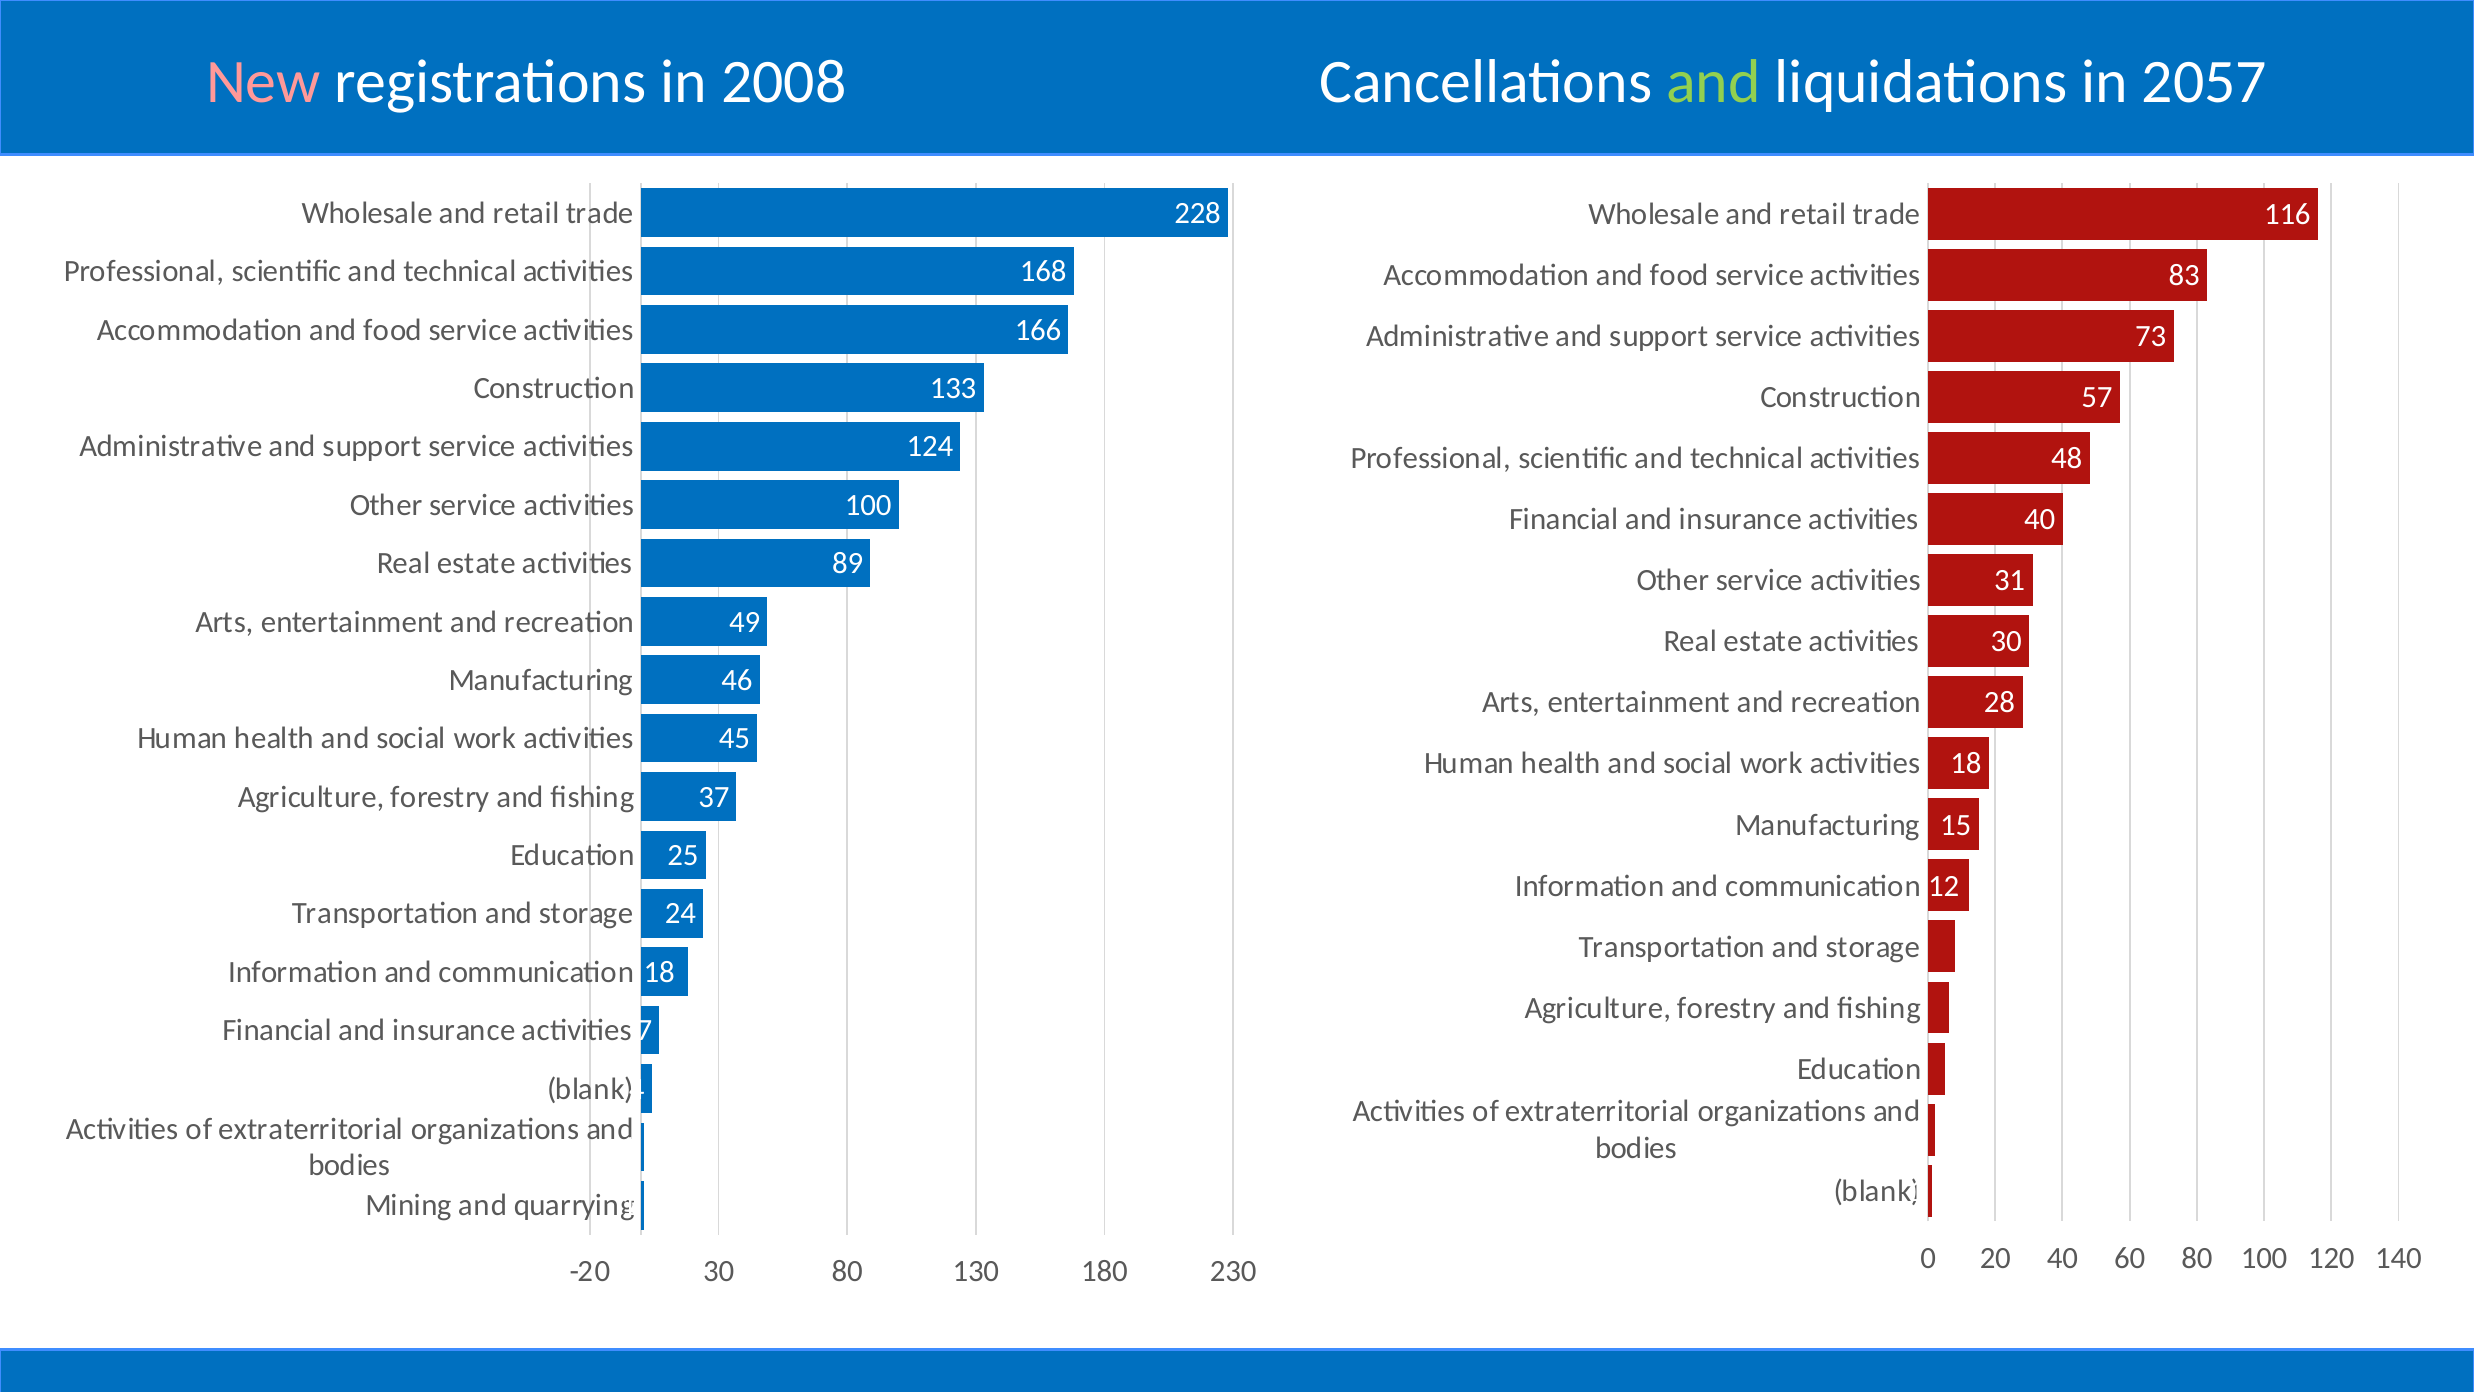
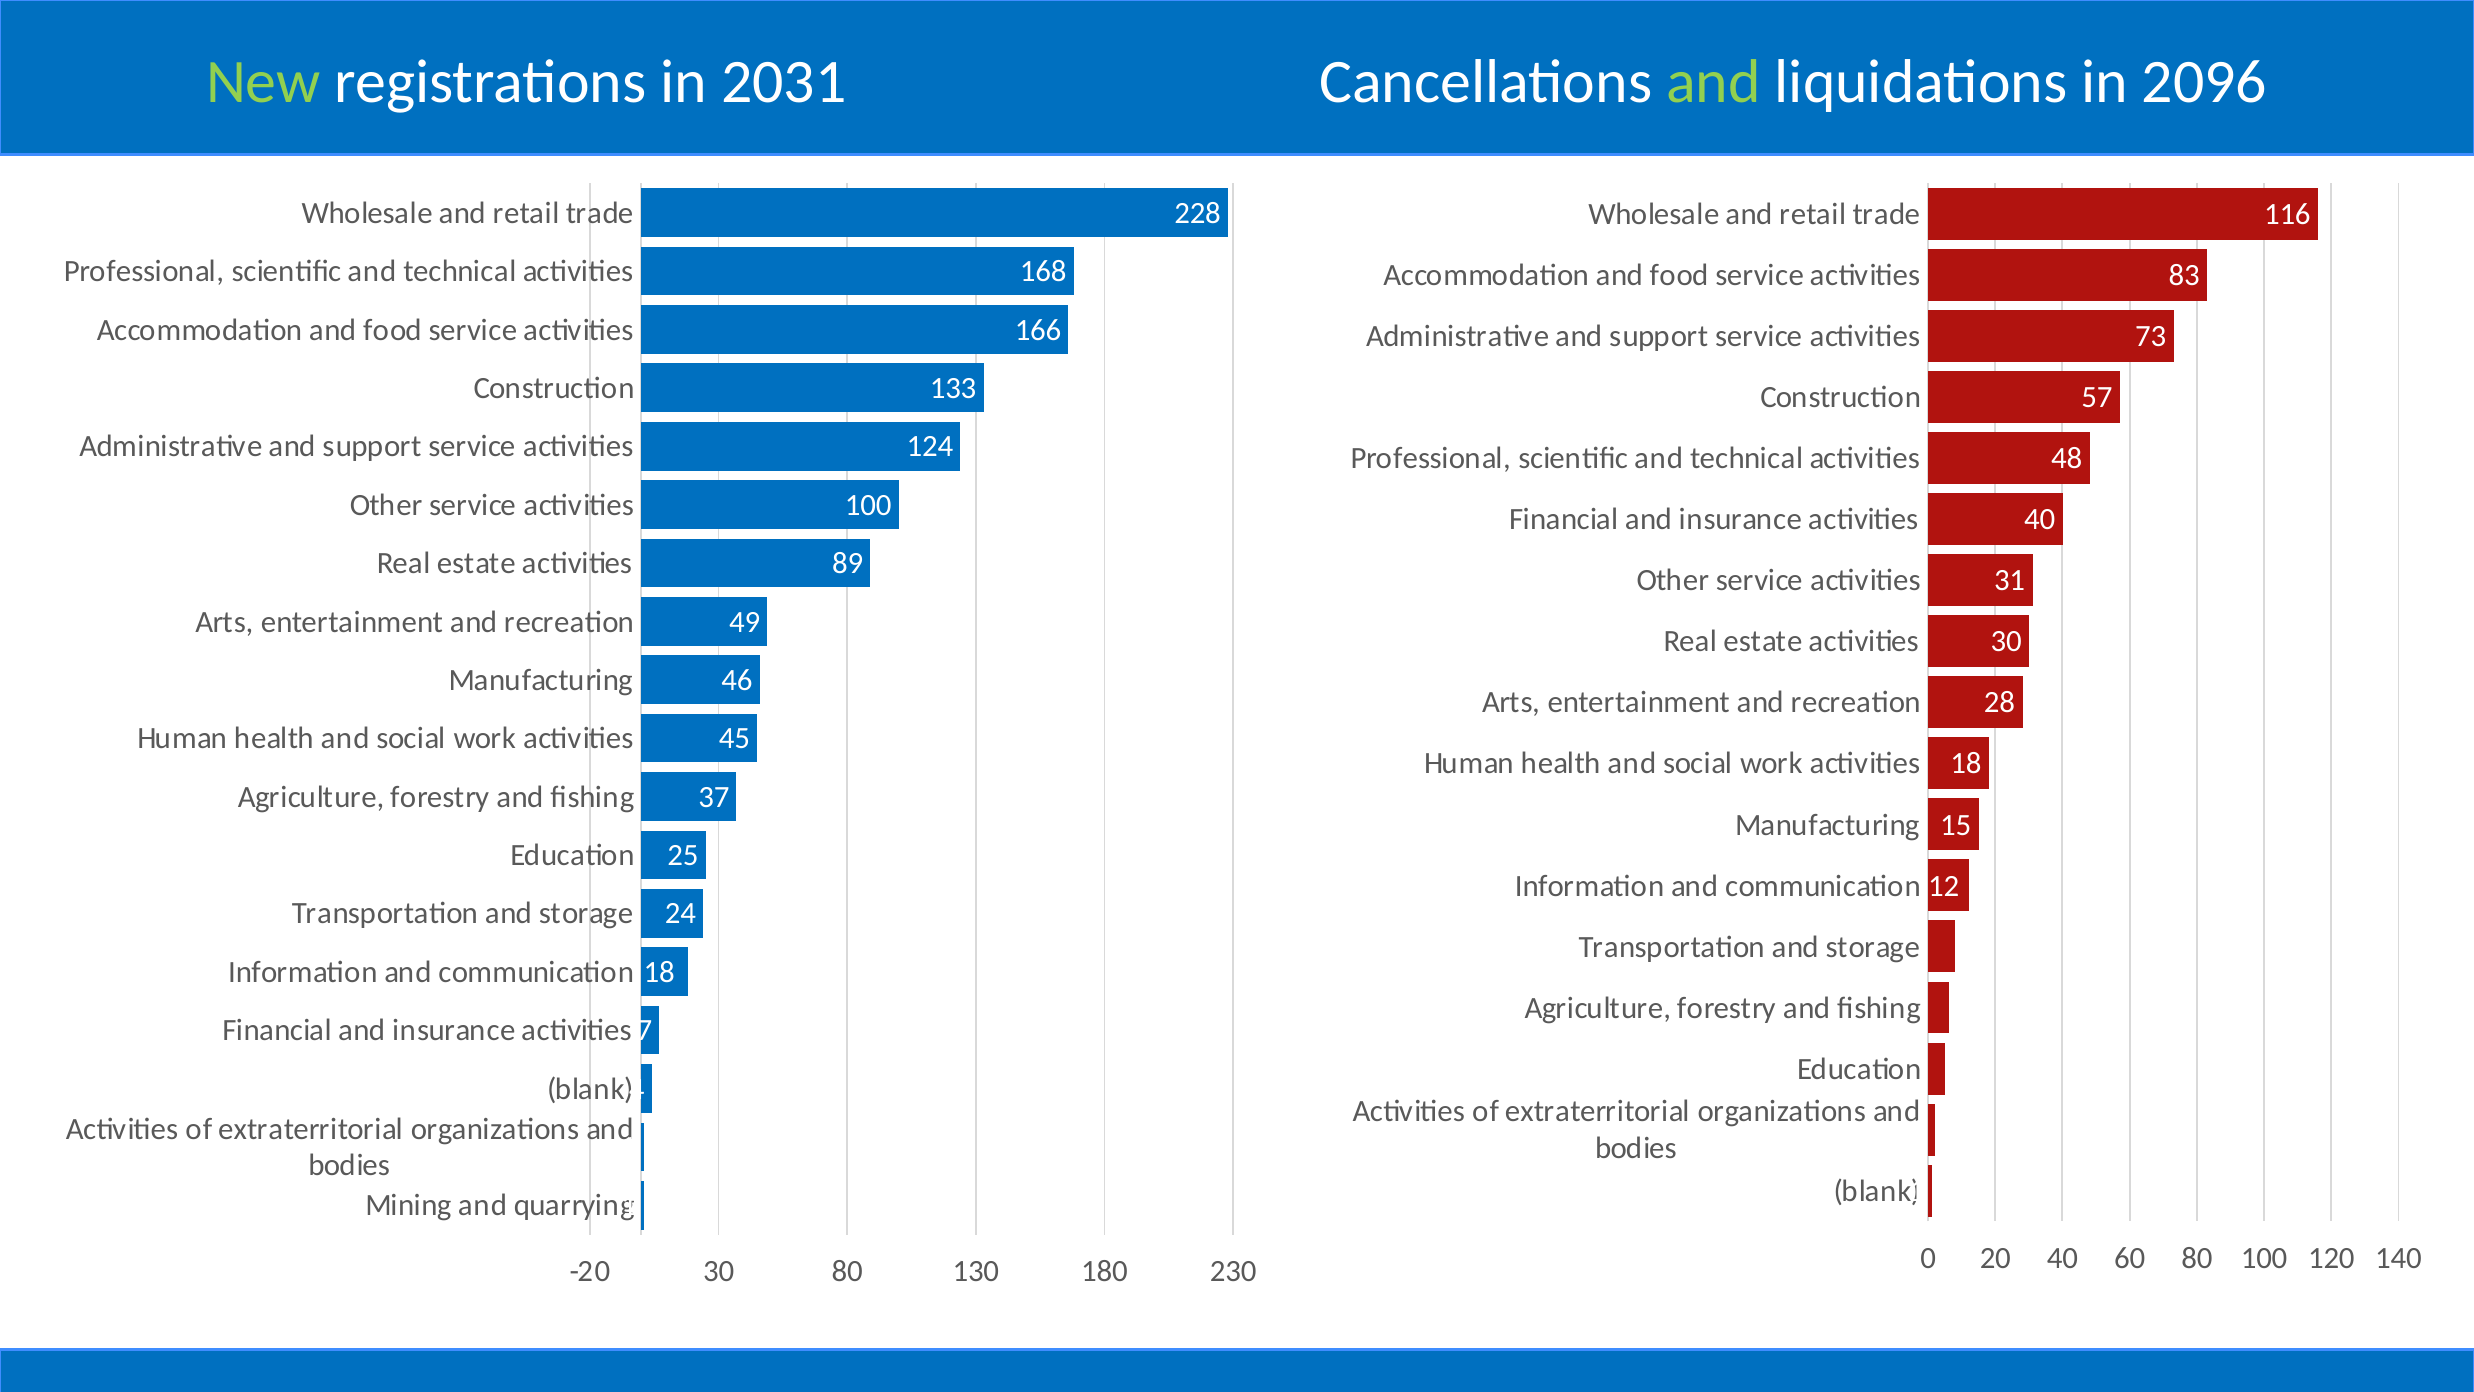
New colour: pink -> light green
2008: 2008 -> 2031
2057: 2057 -> 2096
